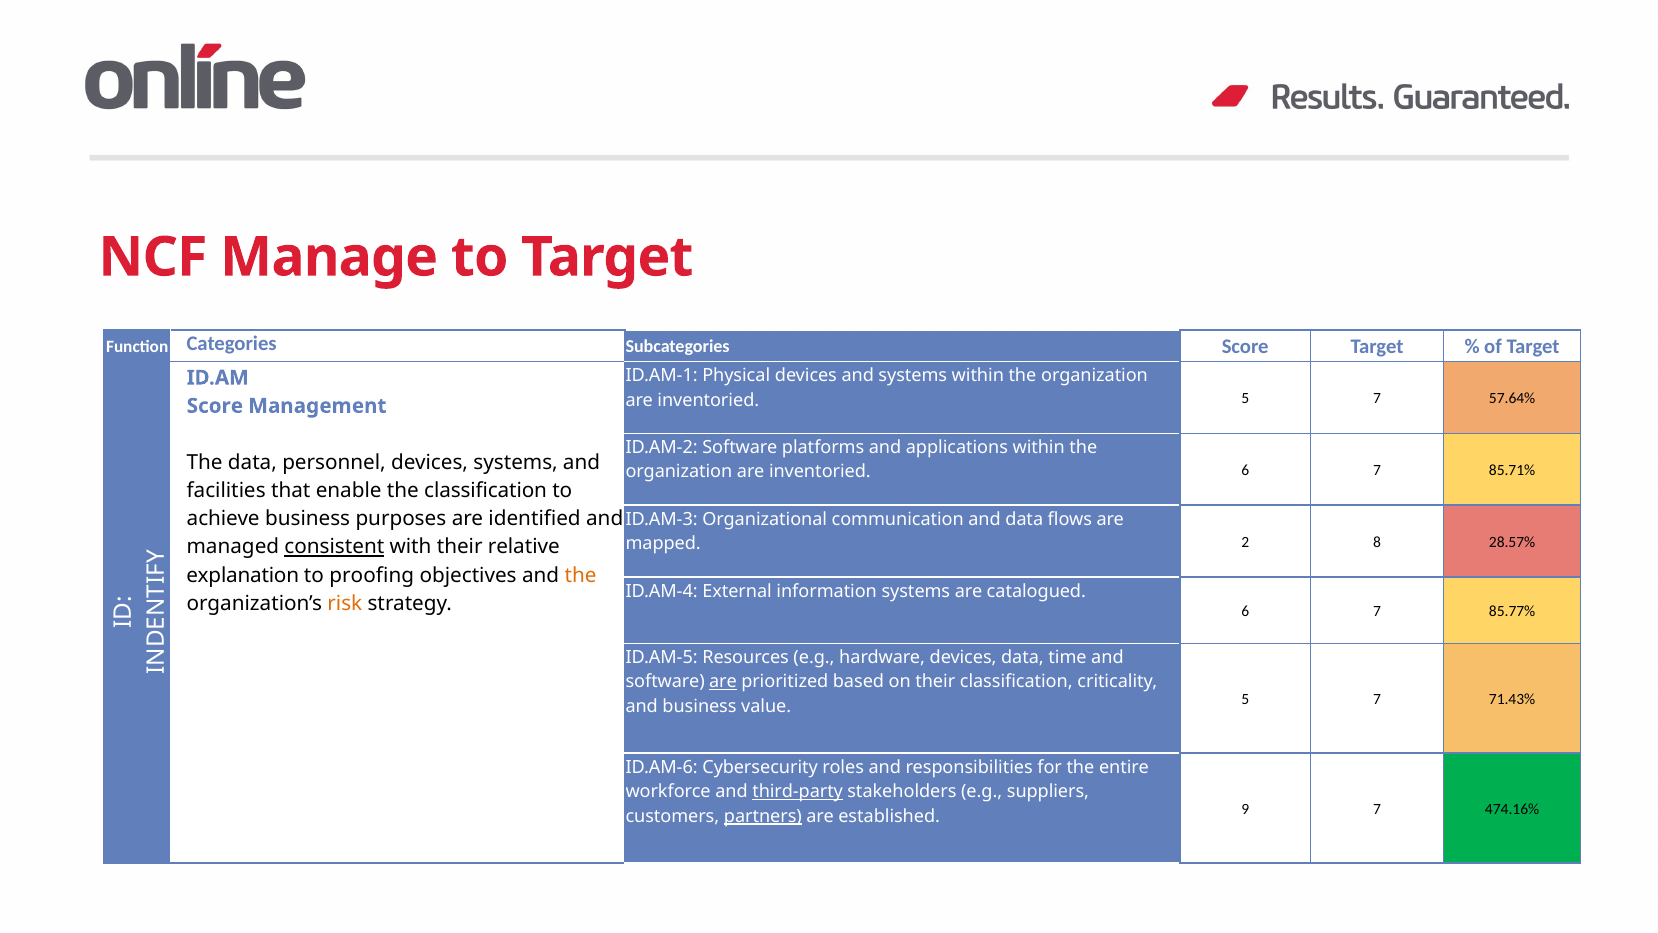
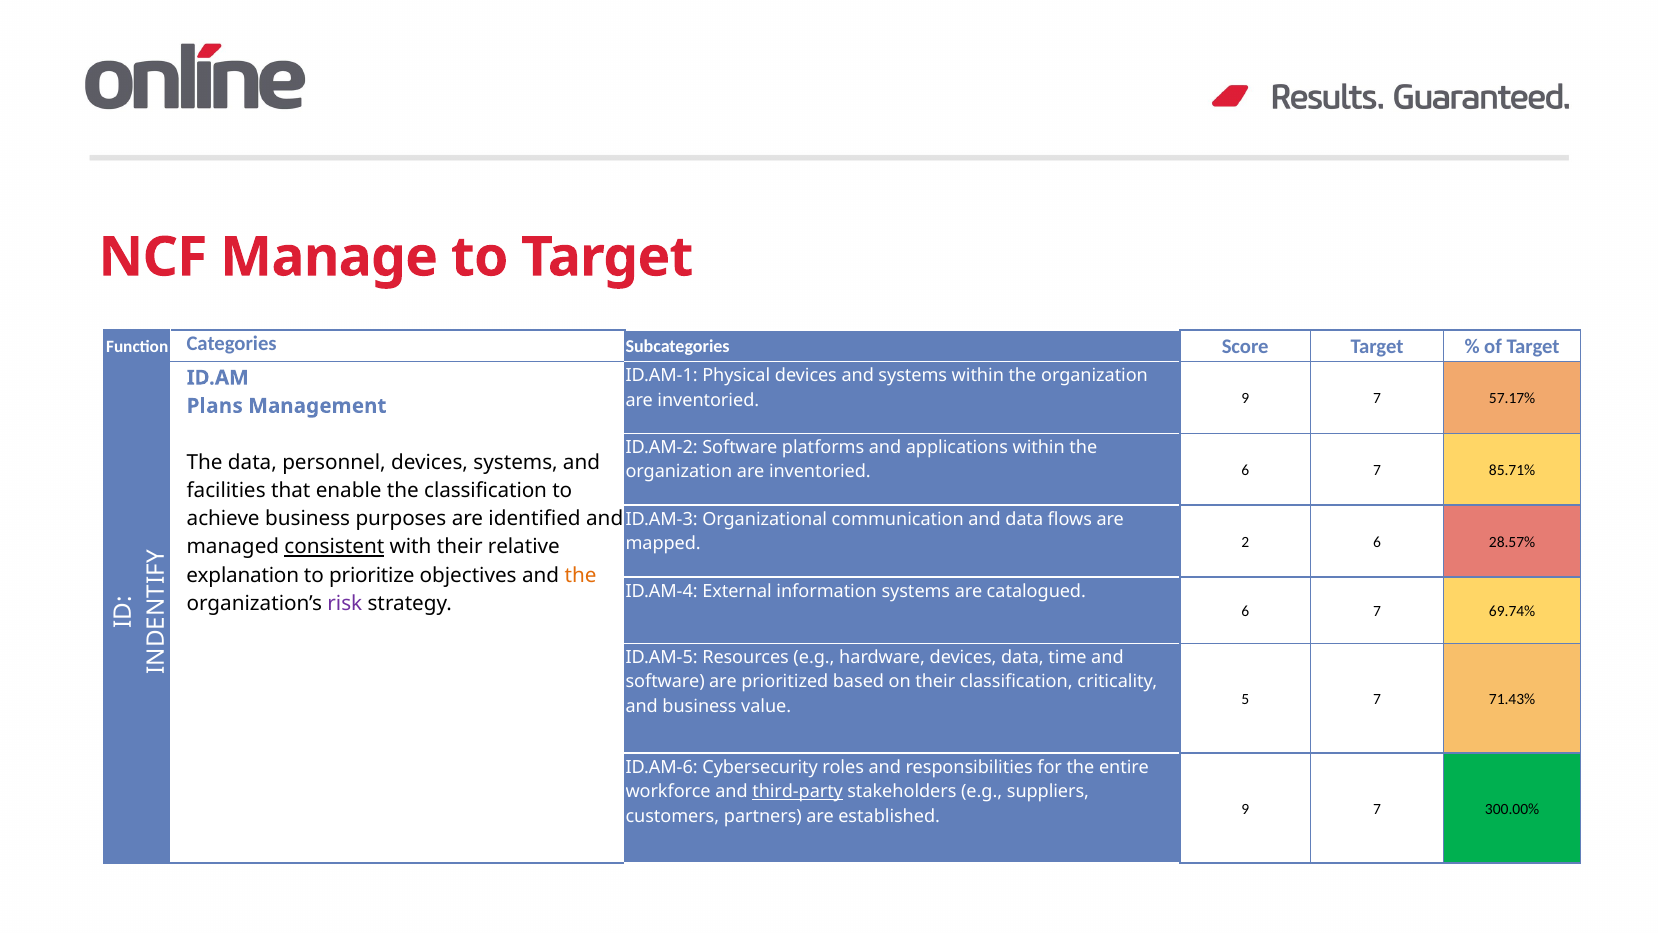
inventoried 5: 5 -> 9
57.64%: 57.64% -> 57.17%
Score at (215, 406): Score -> Plans
2 8: 8 -> 6
proofing: proofing -> prioritize
risk colour: orange -> purple
85.77%: 85.77% -> 69.74%
are at (723, 682) underline: present -> none
474.16%: 474.16% -> 300.00%
partners underline: present -> none
